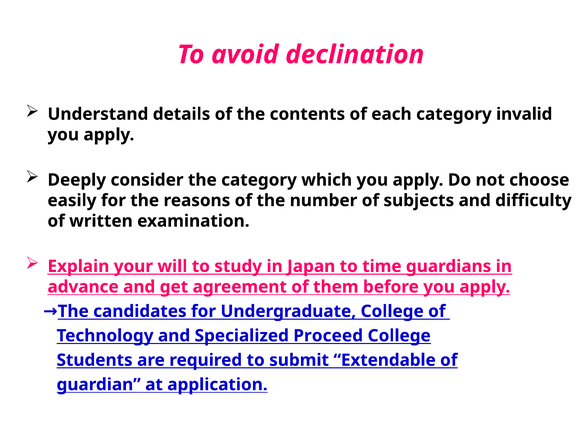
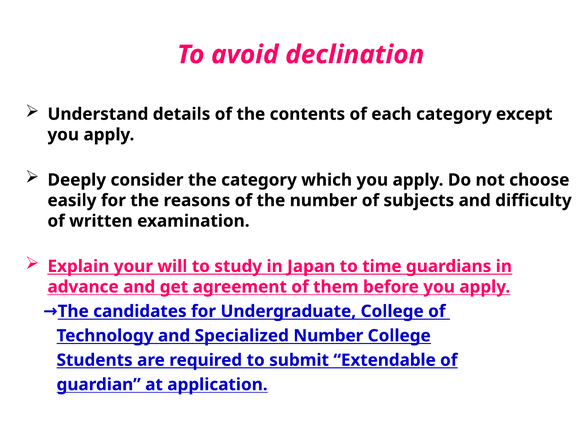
invalid: invalid -> except
Specialized Proceed: Proceed -> Number
